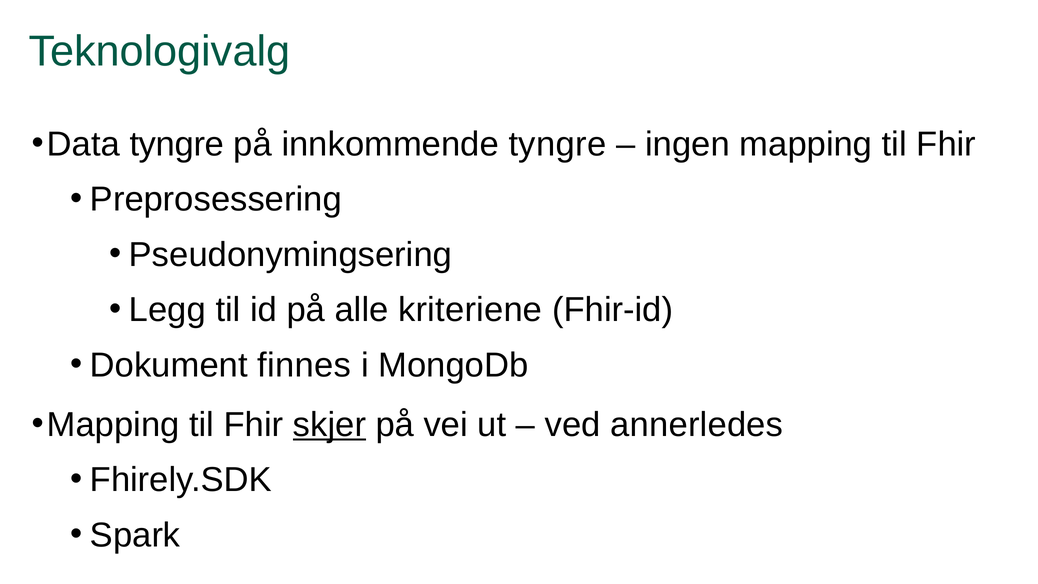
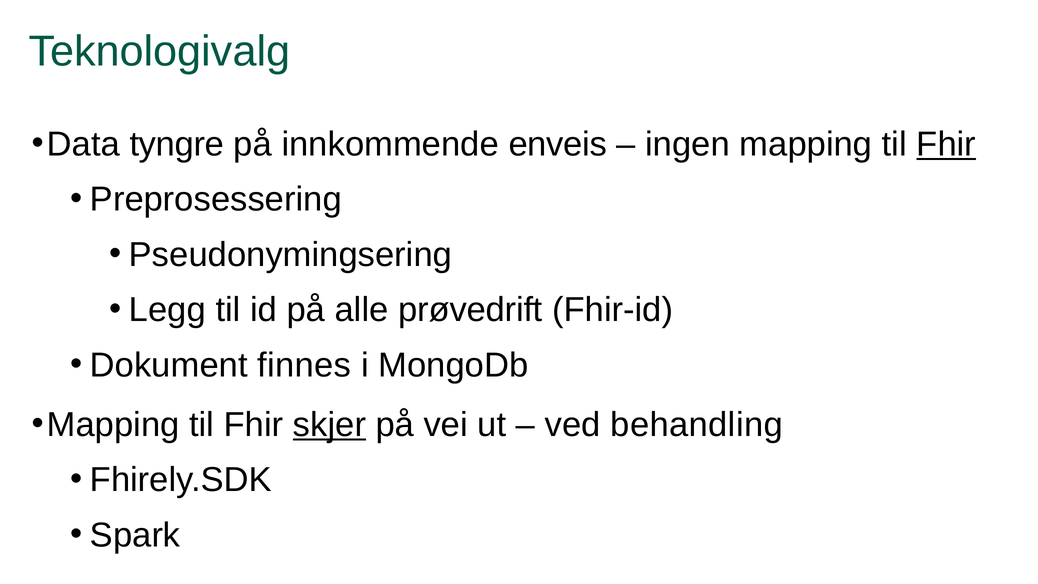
innkommende tyngre: tyngre -> enveis
Fhir at (946, 144) underline: none -> present
kriteriene: kriteriene -> prøvedrift
annerledes: annerledes -> behandling
